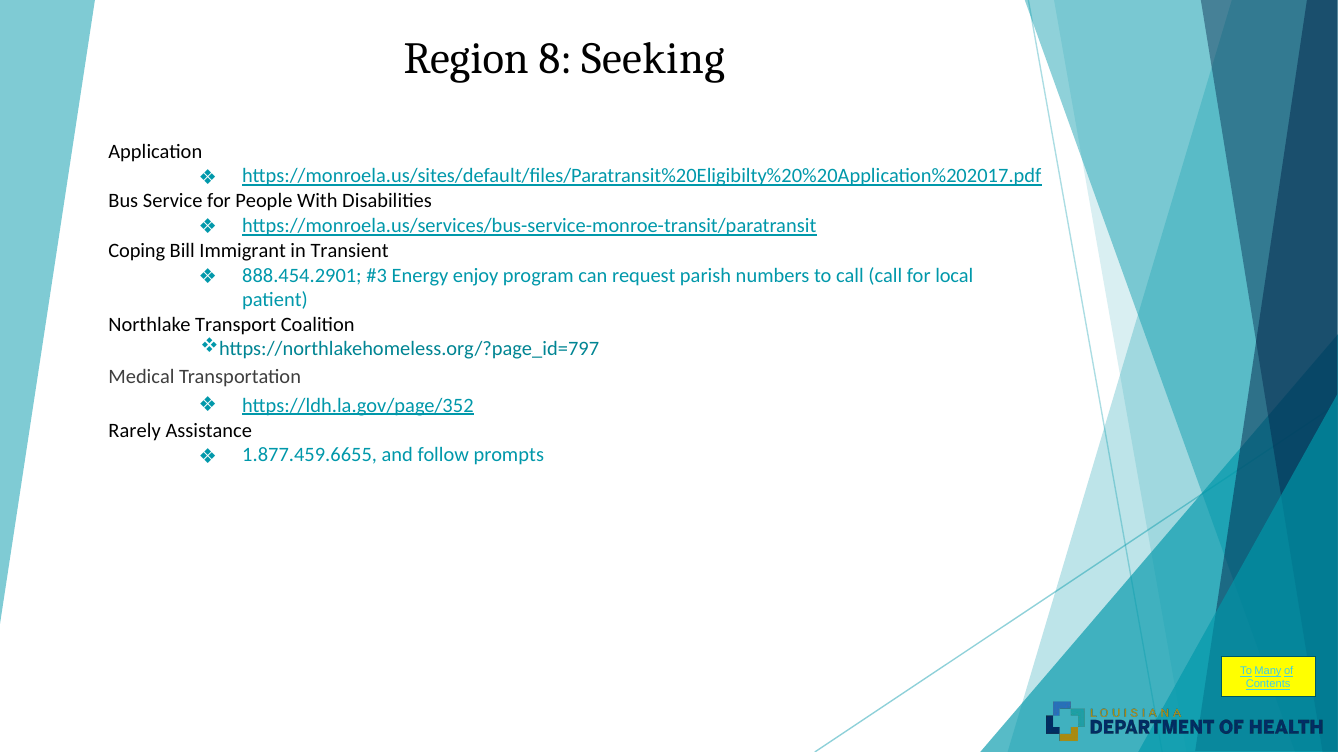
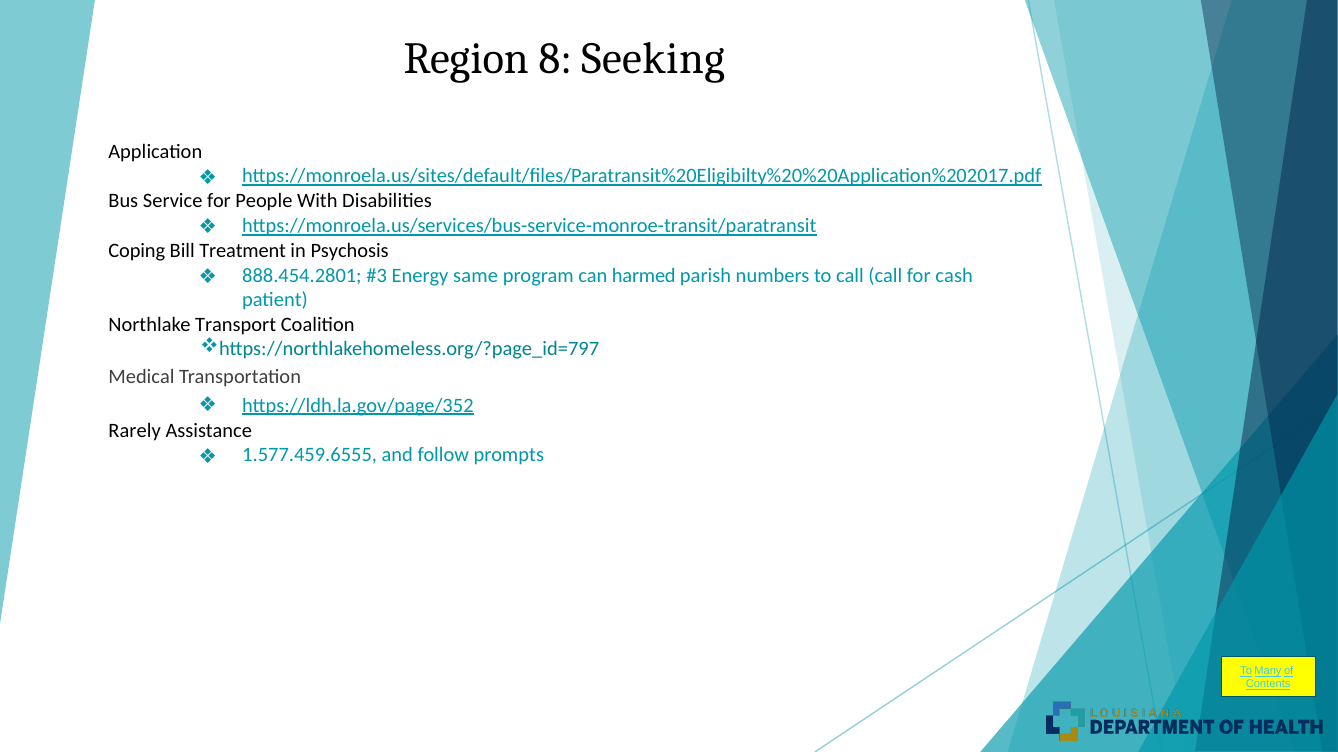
Immigrant: Immigrant -> Treatment
Transient: Transient -> Psychosis
888.454.2901: 888.454.2901 -> 888.454.2801
enjoy: enjoy -> same
request: request -> harmed
local: local -> cash
1.877.459.6655: 1.877.459.6655 -> 1.577.459.6555
